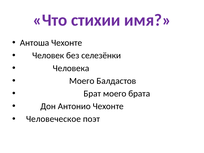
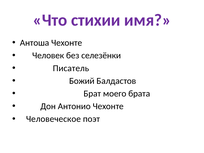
Человека: Человека -> Писатель
Моего at (82, 81): Моего -> Божий
